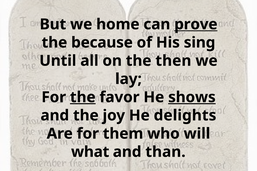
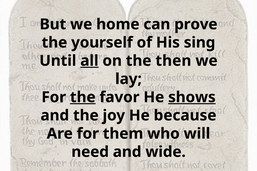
prove underline: present -> none
because: because -> yourself
all underline: none -> present
delights: delights -> because
what: what -> need
than: than -> wide
